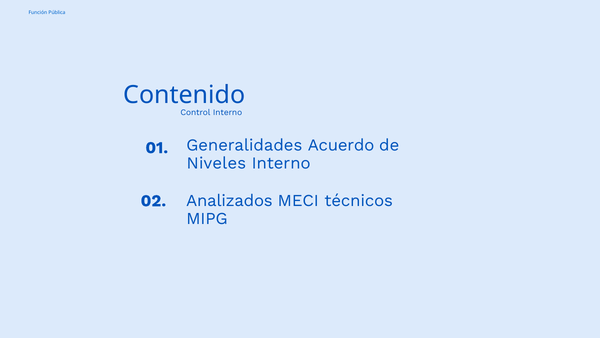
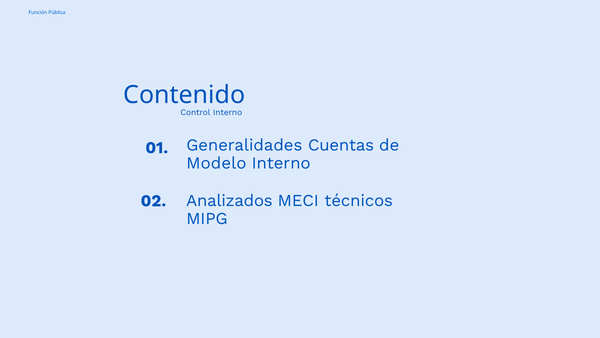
Acuerdo: Acuerdo -> Cuentas
Niveles: Niveles -> Modelo
